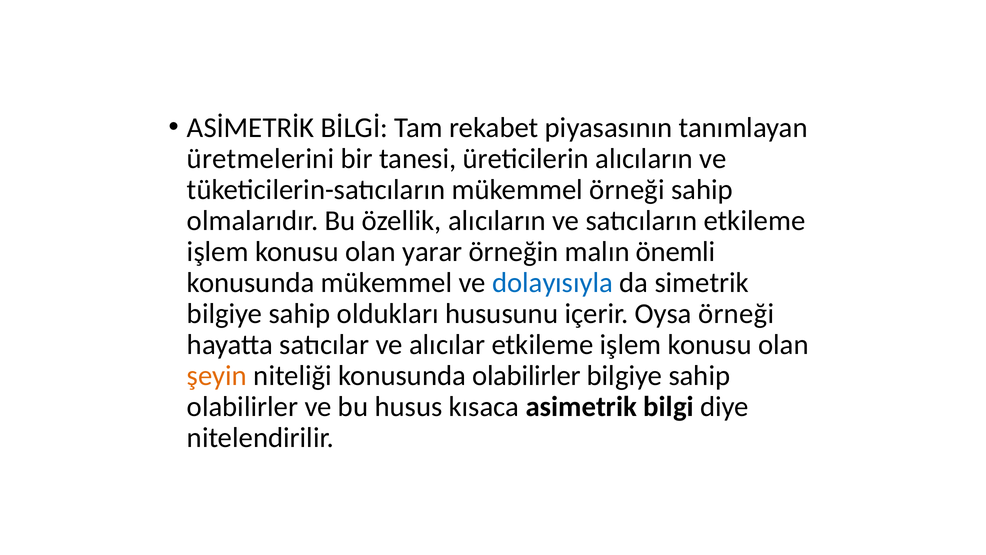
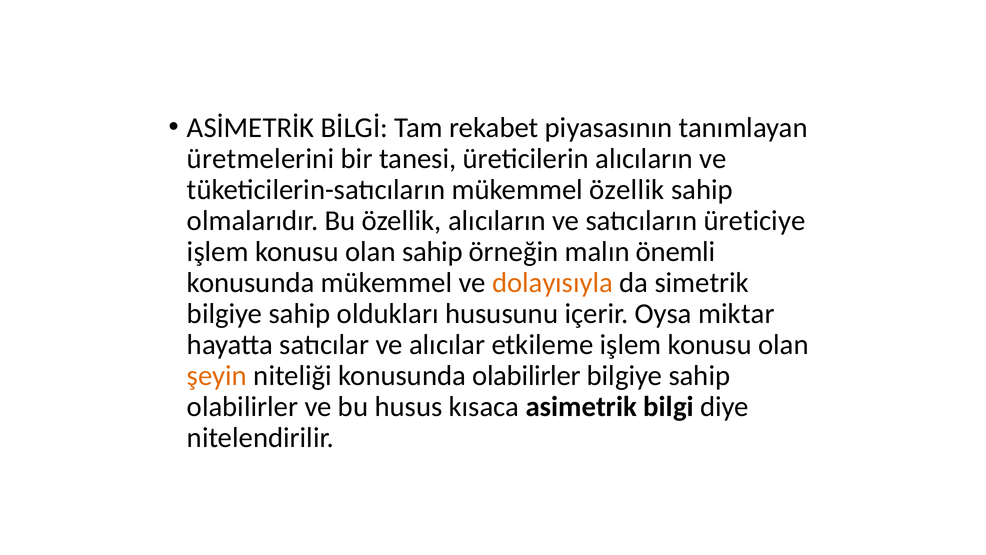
mükemmel örneği: örneği -> özellik
satıcıların etkileme: etkileme -> üreticiye
olan yarar: yarar -> sahip
dolayısıyla colour: blue -> orange
Oysa örneği: örneği -> miktar
